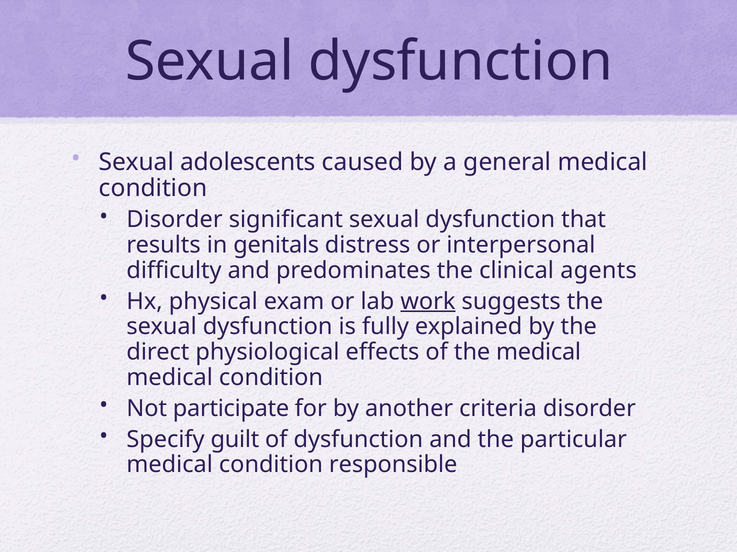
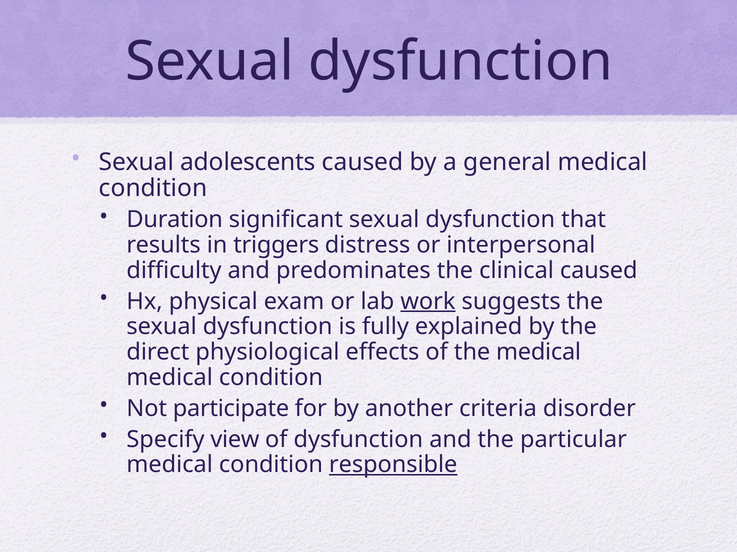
Disorder at (175, 220): Disorder -> Duration
genitals: genitals -> triggers
clinical agents: agents -> caused
guilt: guilt -> view
responsible underline: none -> present
